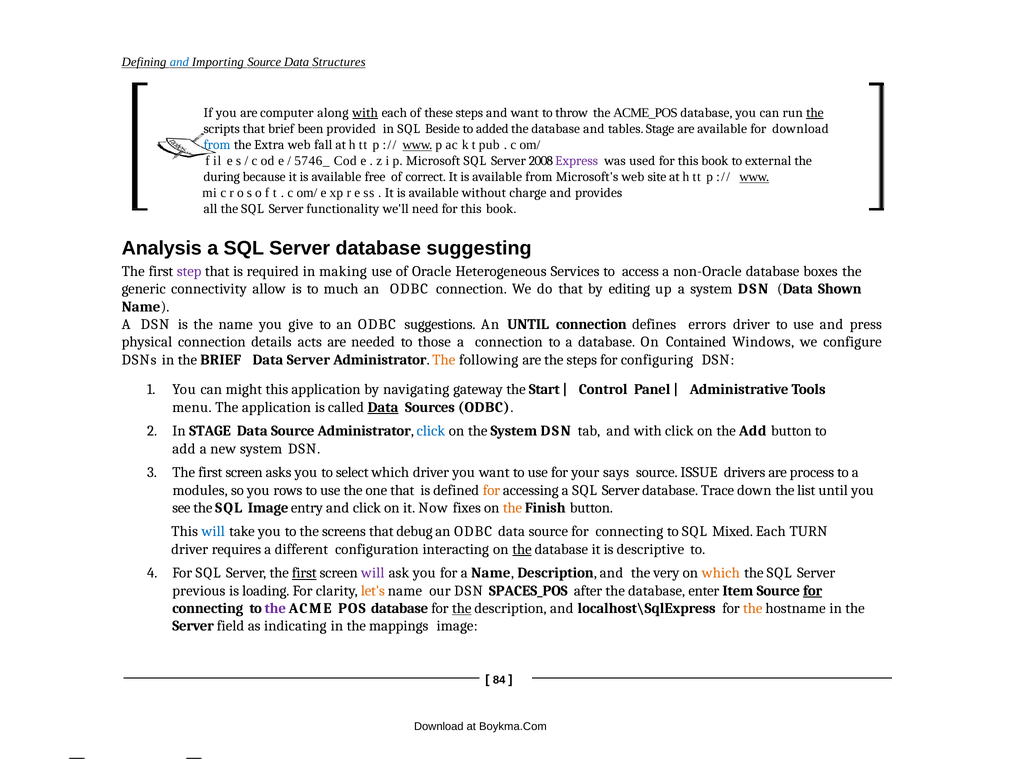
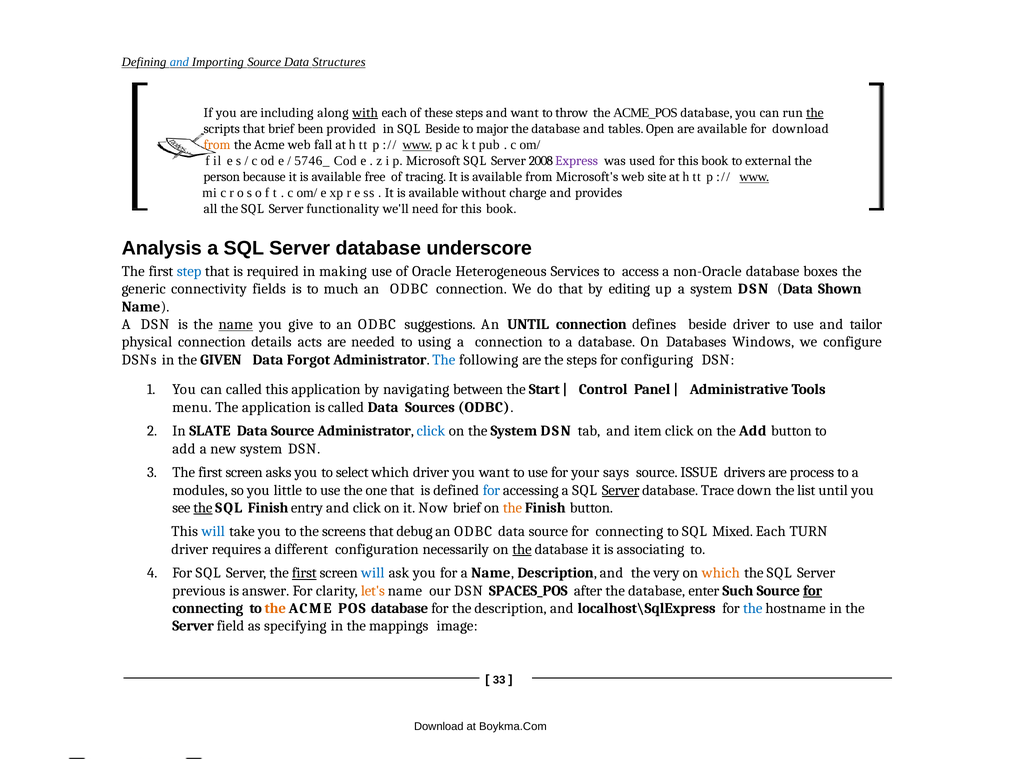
computer: computer -> including
added: added -> major
tables Stage: Stage -> Open
from at (217, 145) colour: blue -> orange
Extra at (269, 145): Extra -> Acme
during: during -> person
correct: correct -> tracing
suggesting: suggesting -> underscore
step colour: purple -> blue
allow: allow -> fields
name at (236, 325) underline: none -> present
defines errors: errors -> beside
press: press -> tailor
those: those -> using
Contained: Contained -> Databases
the BRIEF: BRIEF -> GIVEN
Data Server: Server -> Forgot
The at (444, 360) colour: orange -> blue
can might: might -> called
gateway: gateway -> between
Data at (383, 408) underline: present -> none
In STAGE: STAGE -> SLATE
and with: with -> item
rows: rows -> little
for at (491, 491) colour: orange -> blue
Server at (621, 491) underline: none -> present
the at (203, 508) underline: none -> present
SQL Image: Image -> Finish
Now fixes: fixes -> brief
interacting: interacting -> necessarily
descriptive: descriptive -> associating
will at (373, 574) colour: purple -> blue
loading: loading -> answer
Item: Item -> Such
the at (275, 609) colour: purple -> orange
the at (462, 609) underline: present -> none
the at (753, 609) colour: orange -> blue
indicating: indicating -> specifying
84: 84 -> 33
